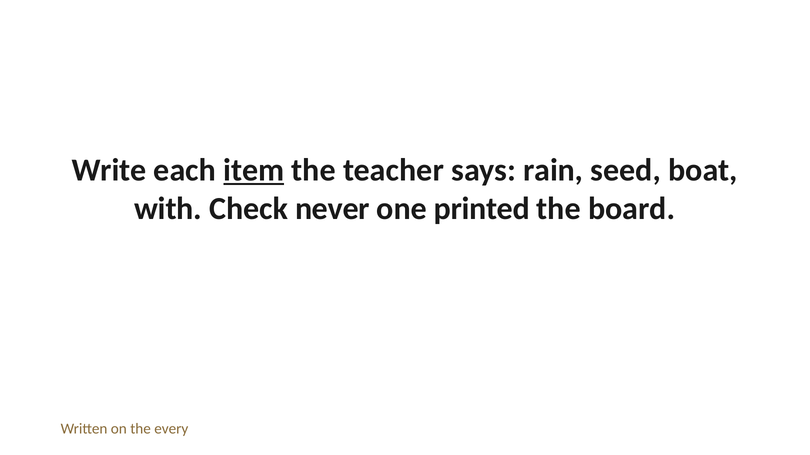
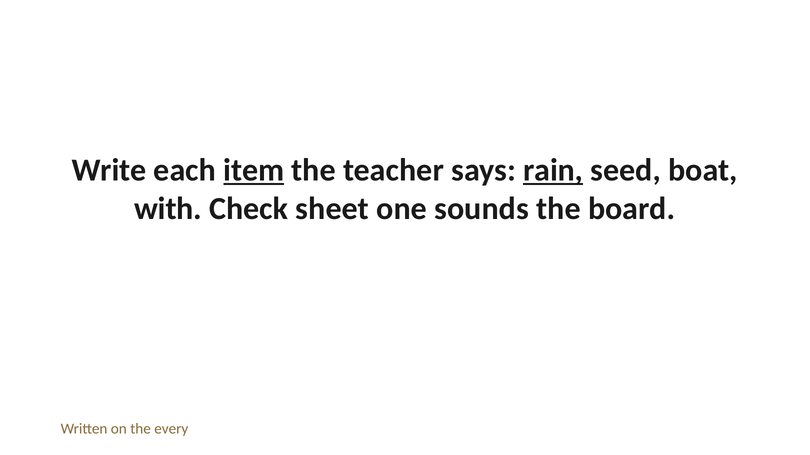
rain underline: none -> present
never: never -> sheet
printed: printed -> sounds
